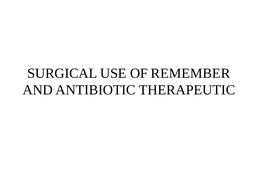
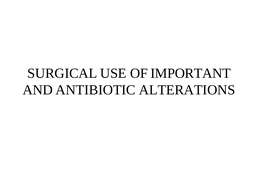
REMEMBER: REMEMBER -> IMPORTANT
THERAPEUTIC: THERAPEUTIC -> ALTERATIONS
